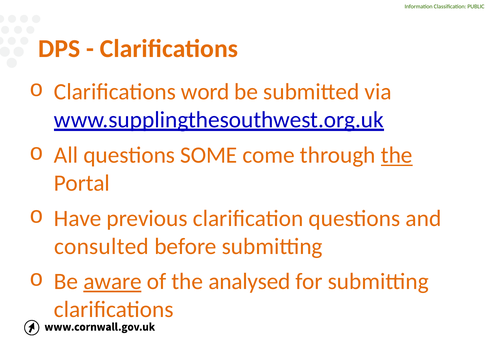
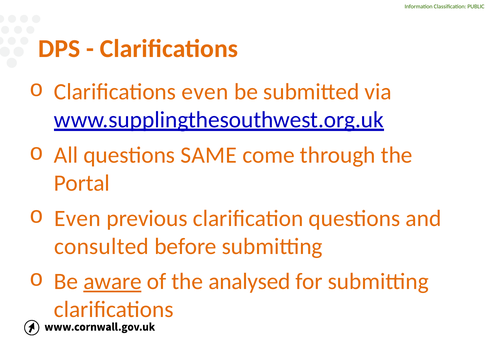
Clarifications word: word -> even
SOME: SOME -> SAME
the at (397, 155) underline: present -> none
Have at (78, 218): Have -> Even
